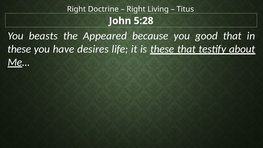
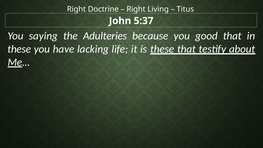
5:28: 5:28 -> 5:37
beasts: beasts -> saying
Appeared: Appeared -> Adulteries
desires: desires -> lacking
